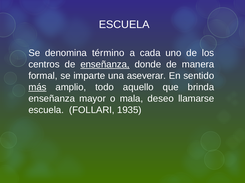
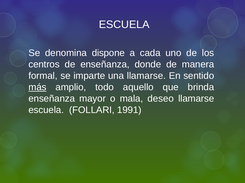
término: término -> dispone
enseñanza at (105, 65) underline: present -> none
una aseverar: aseverar -> llamarse
1935: 1935 -> 1991
